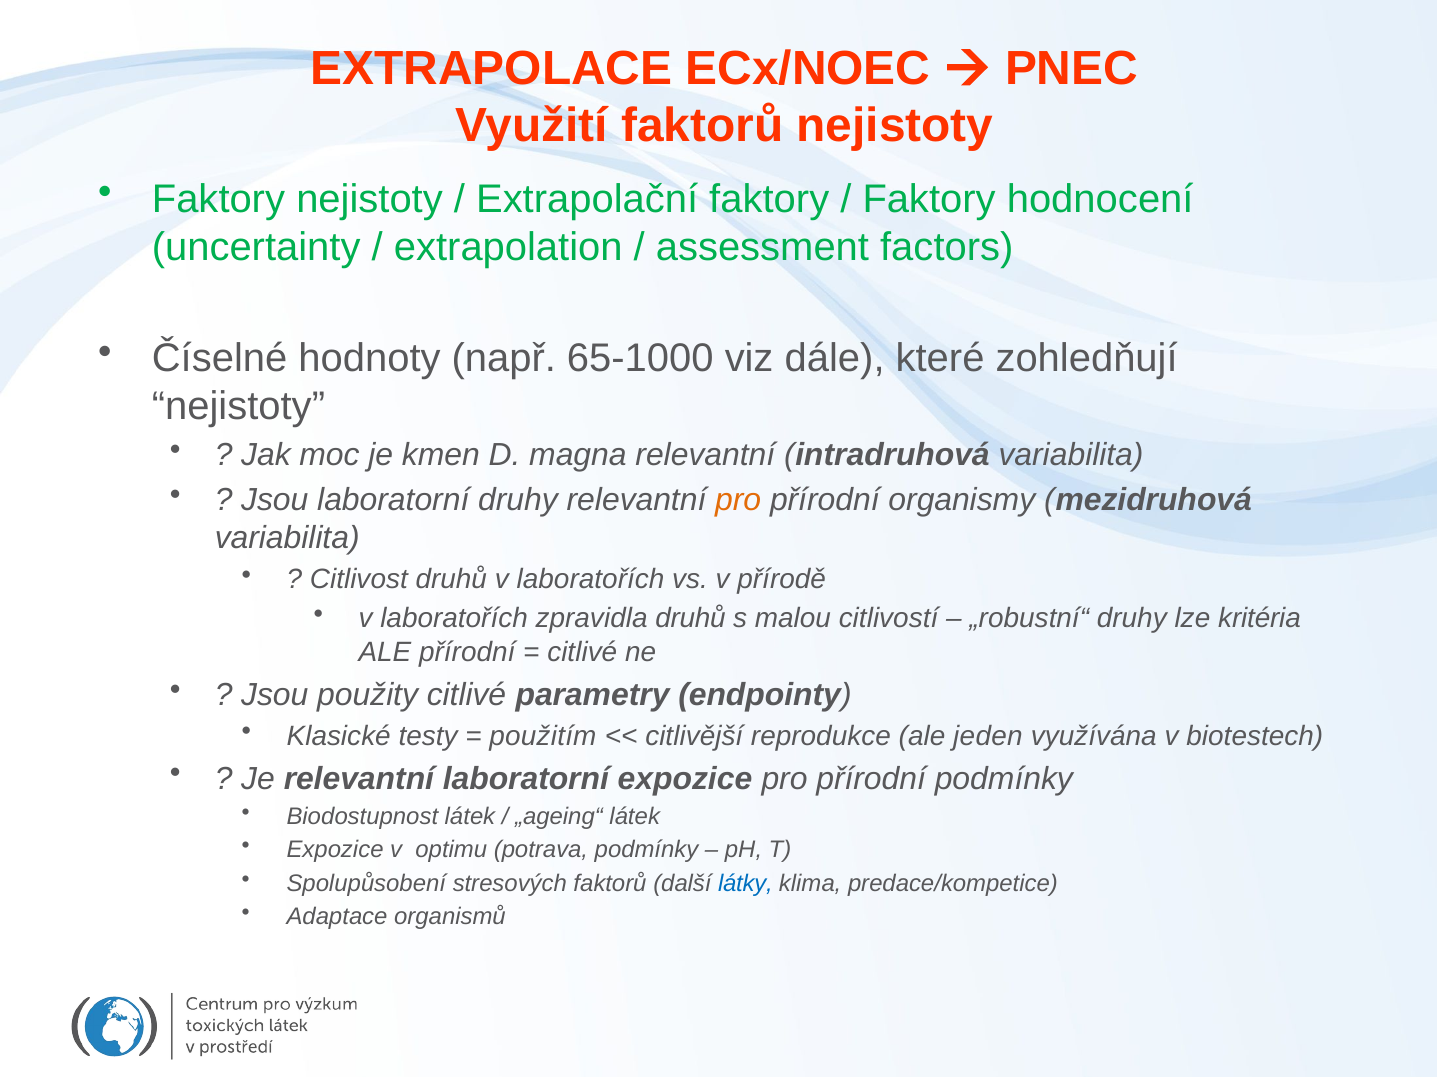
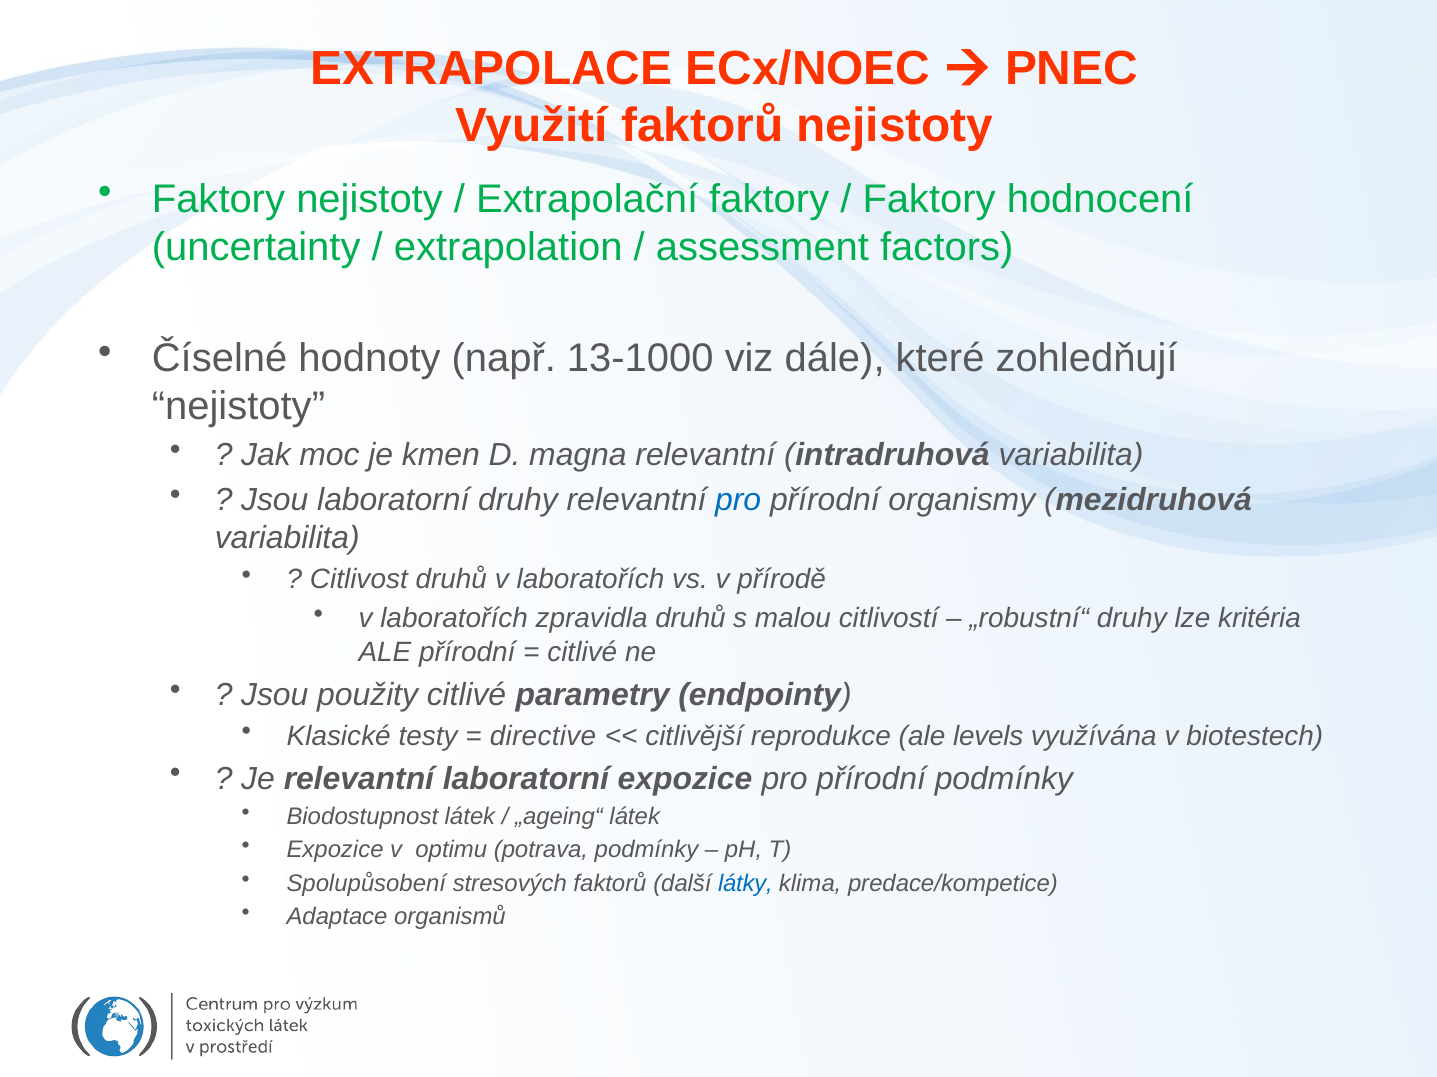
65-1000: 65-1000 -> 13-1000
pro at (738, 500) colour: orange -> blue
použitím: použitím -> directive
jeden: jeden -> levels
